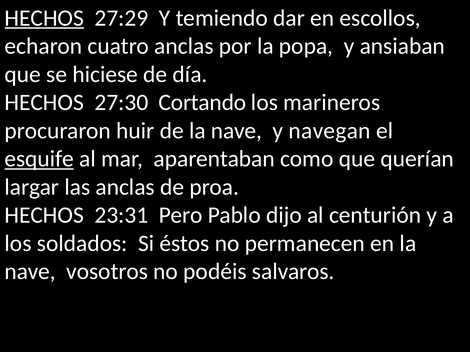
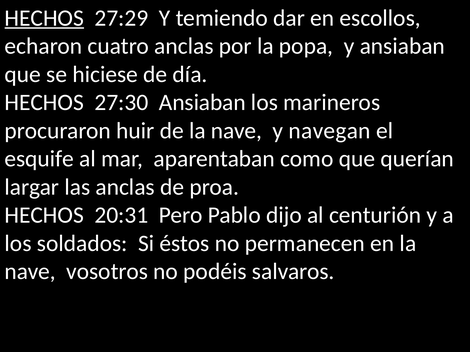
27:30 Cortando: Cortando -> Ansiaban
esquife underline: present -> none
23:31: 23:31 -> 20:31
